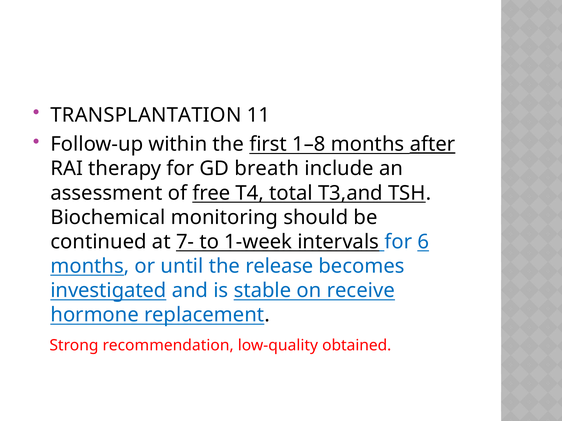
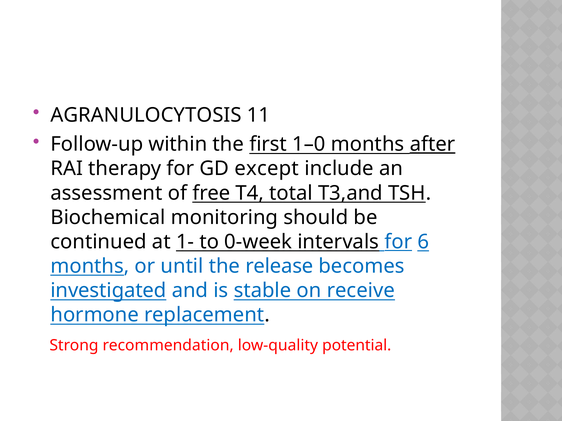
TRANSPLANTATION: TRANSPLANTATION -> AGRANULOCYTOSIS
1–8: 1–8 -> 1–0
breath: breath -> except
7-: 7- -> 1-
1-week: 1-week -> 0-week
for at (398, 242) underline: none -> present
obtained: obtained -> potential
